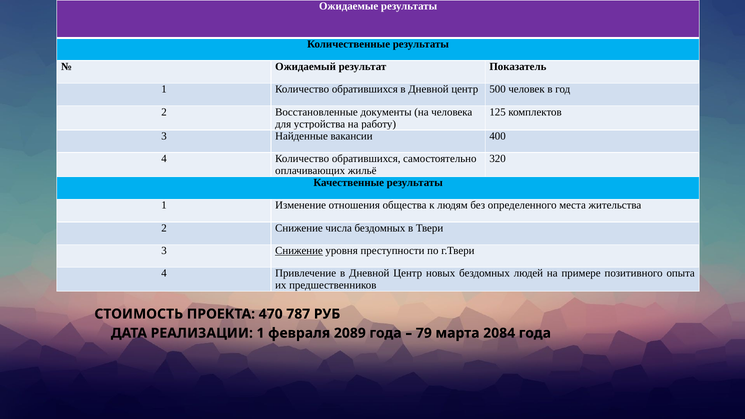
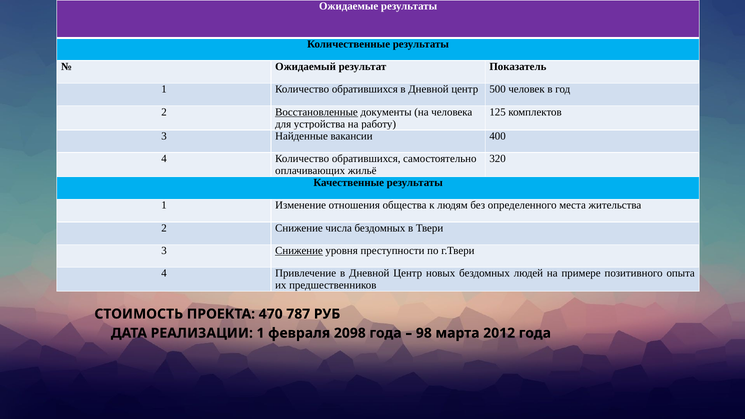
Восстановленные underline: none -> present
2089: 2089 -> 2098
79: 79 -> 98
2084: 2084 -> 2012
